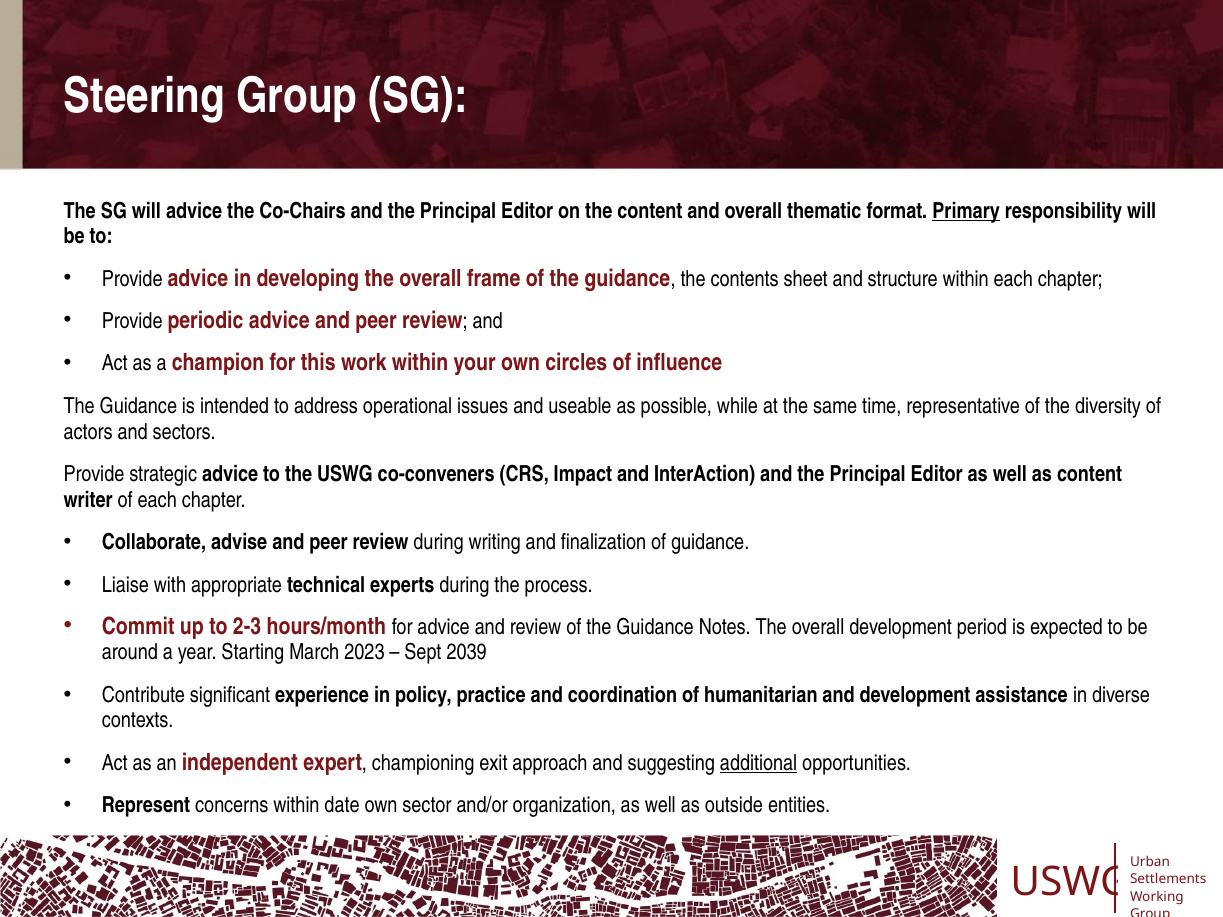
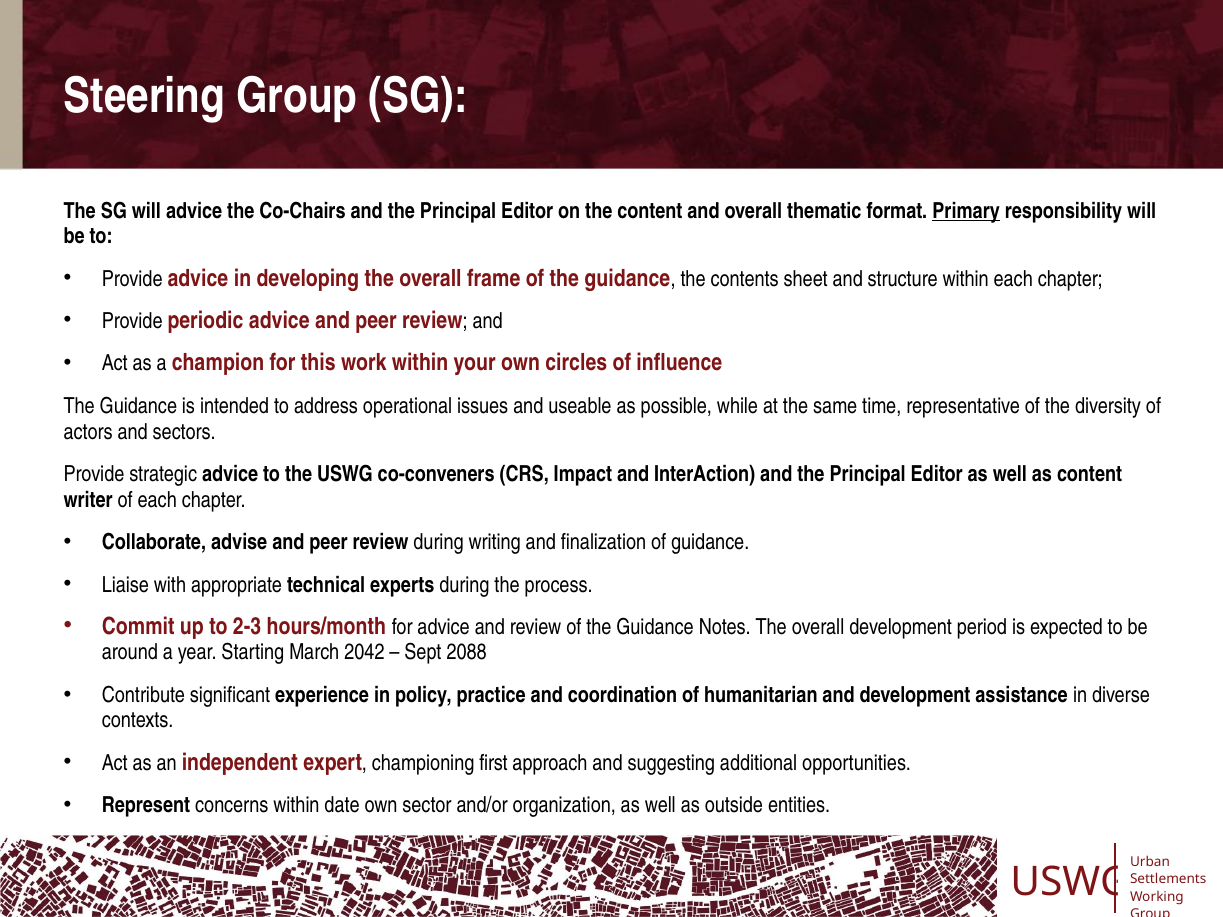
2023: 2023 -> 2042
2039: 2039 -> 2088
exit: exit -> first
additional underline: present -> none
